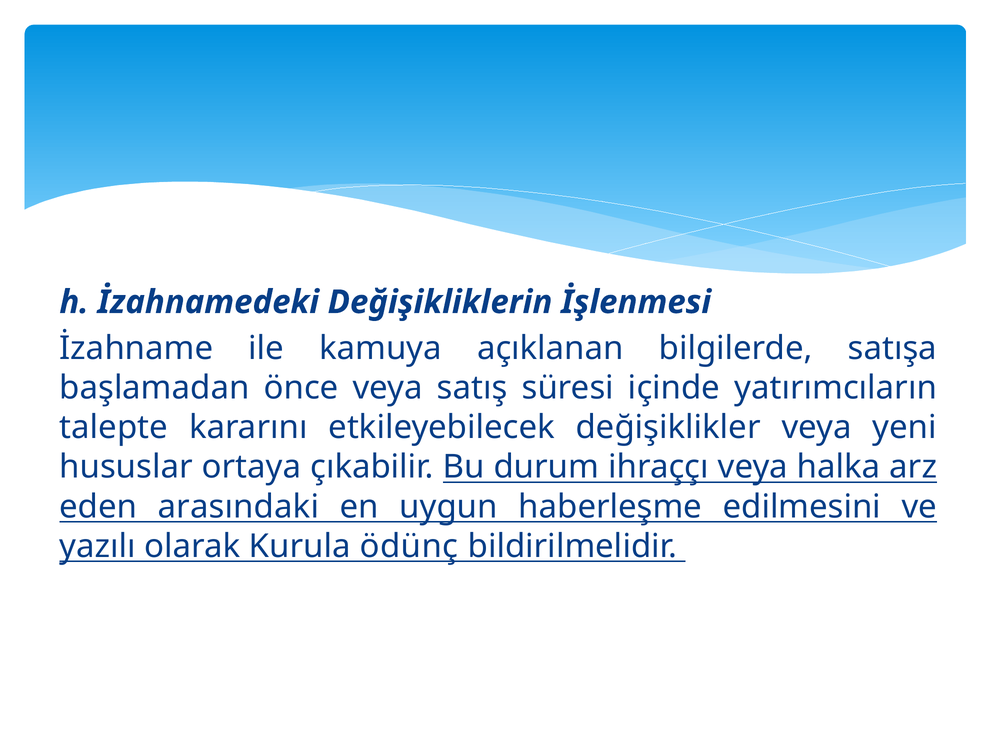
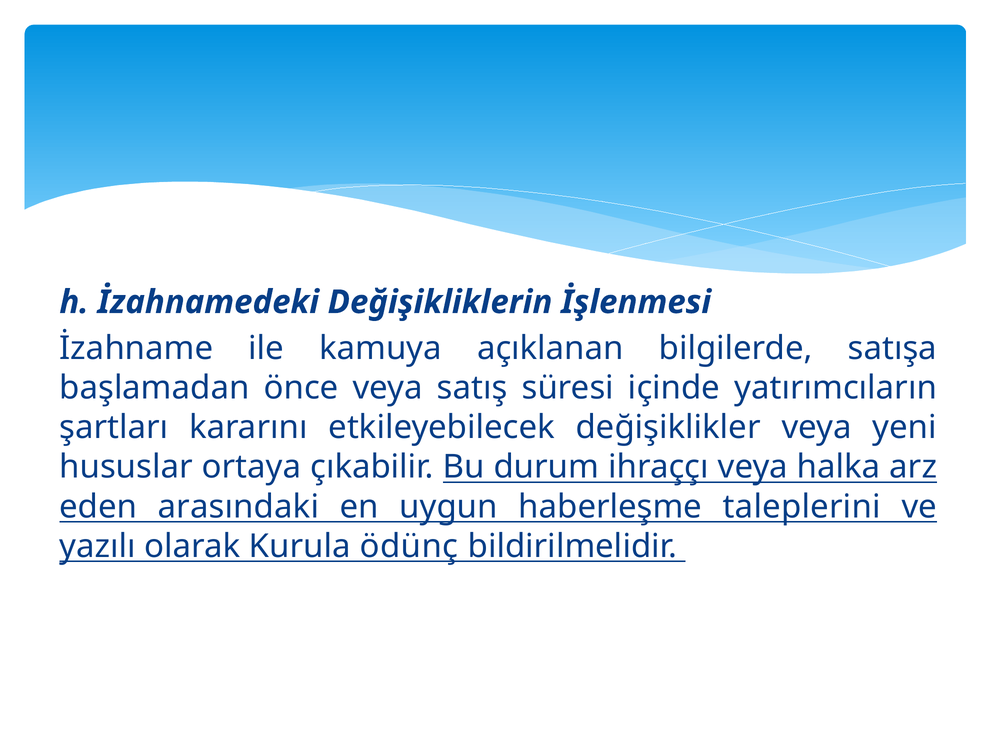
talepte: talepte -> şartları
edilmesini: edilmesini -> taleplerini
